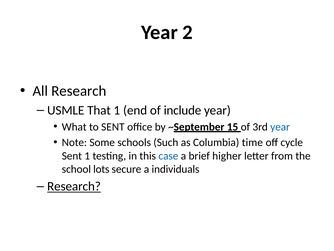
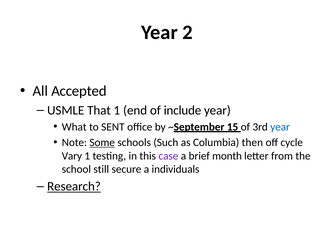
All Research: Research -> Accepted
Some underline: none -> present
time: time -> then
Sent at (72, 156): Sent -> Vary
case colour: blue -> purple
higher: higher -> month
lots: lots -> still
